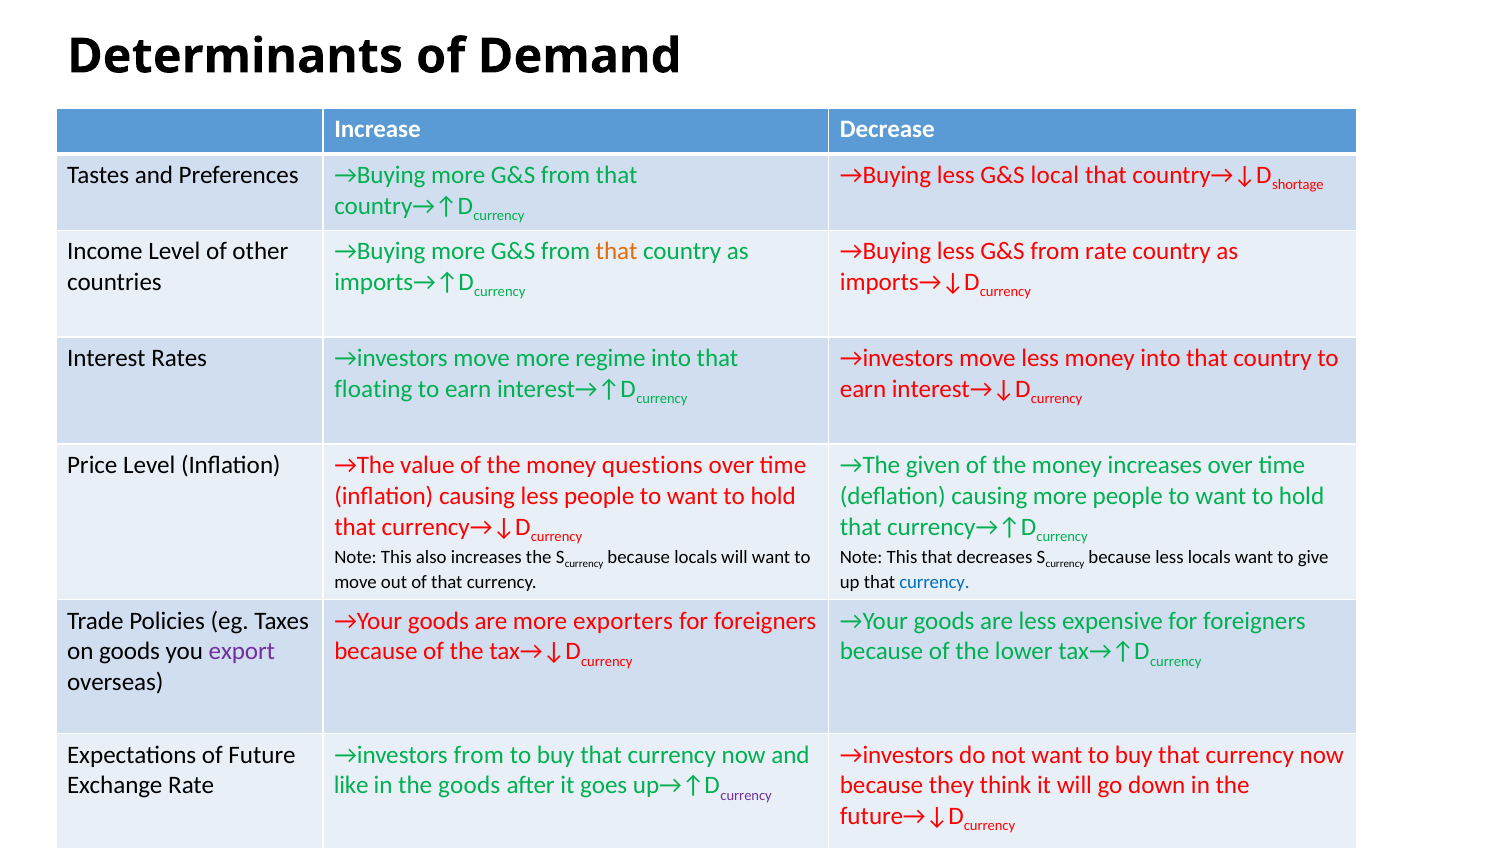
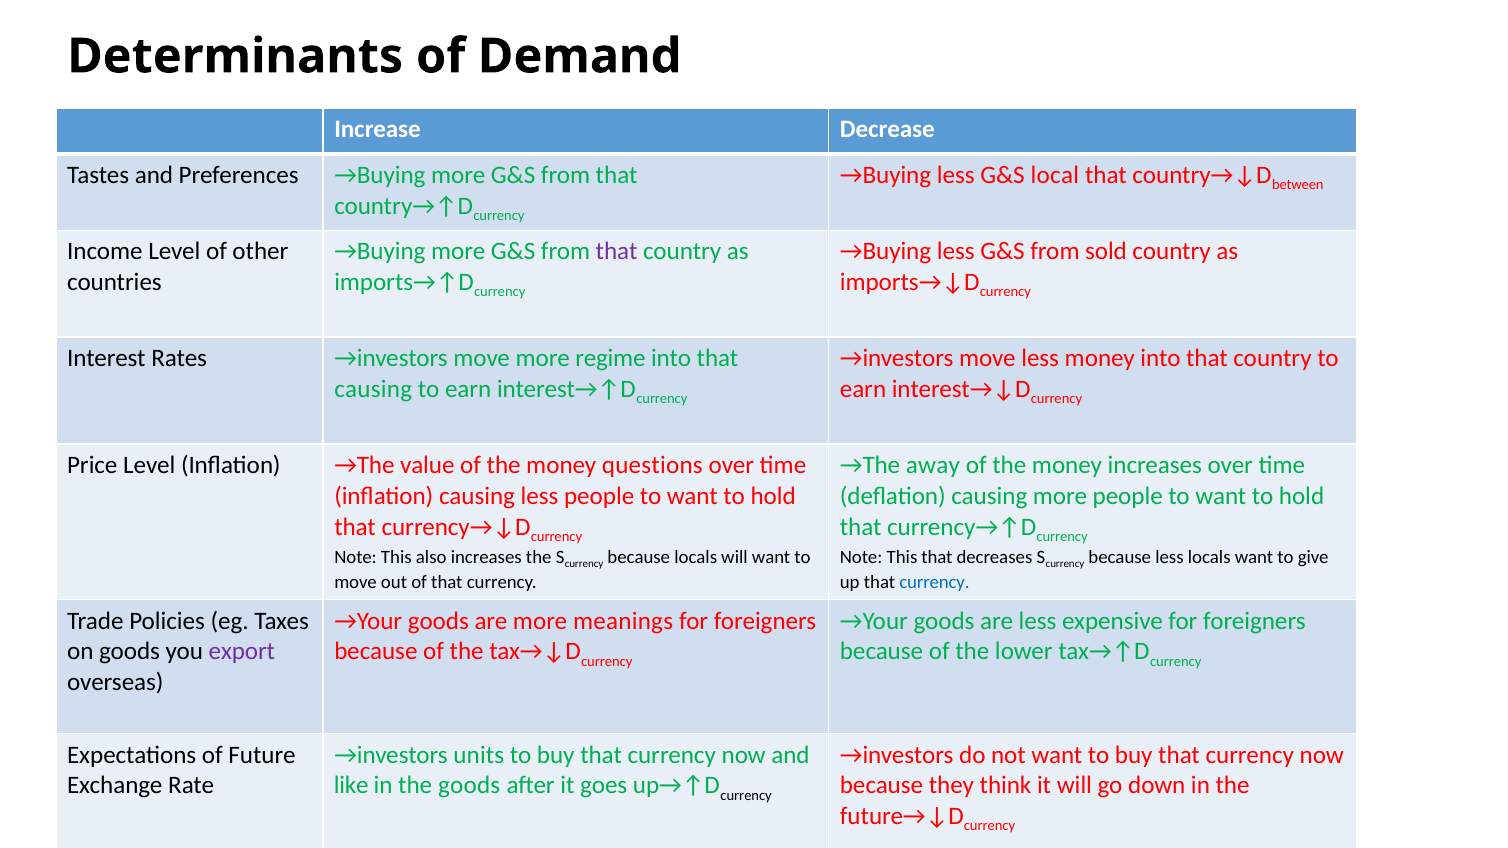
shortage: shortage -> between
that at (617, 252) colour: orange -> purple
from rate: rate -> sold
floating at (373, 389): floating -> causing
given: given -> away
exporters: exporters -> meanings
→investors from: from -> units
currency at (746, 796) colour: purple -> black
